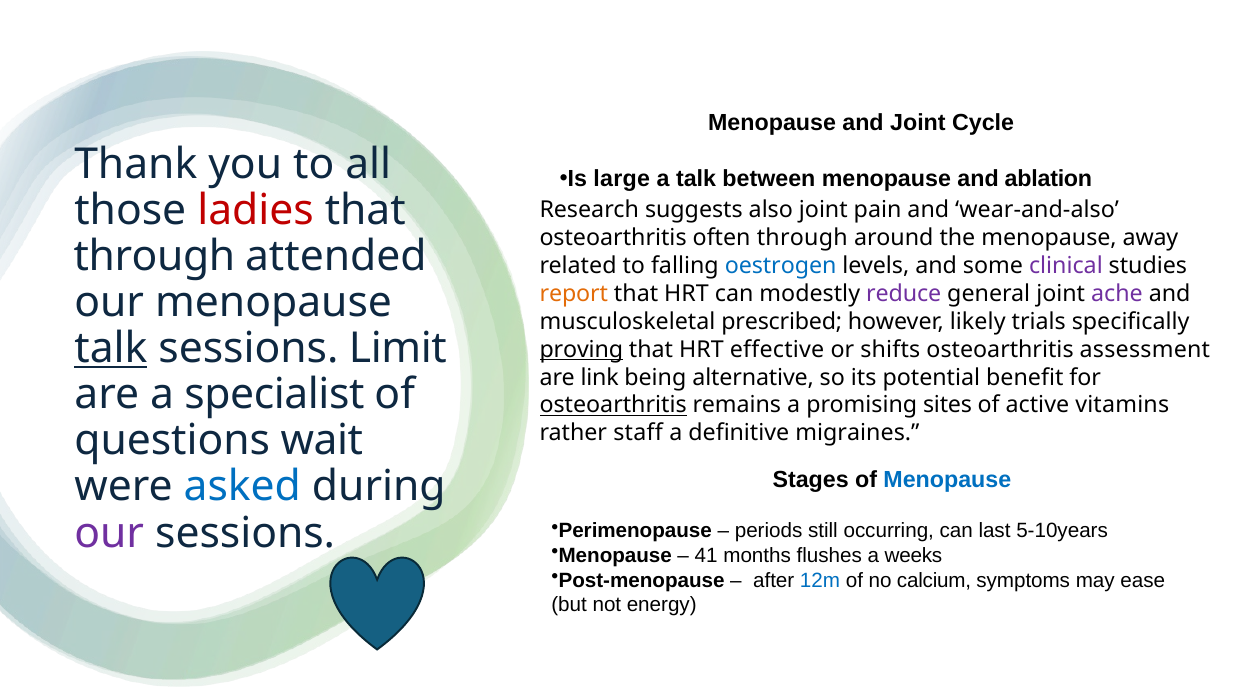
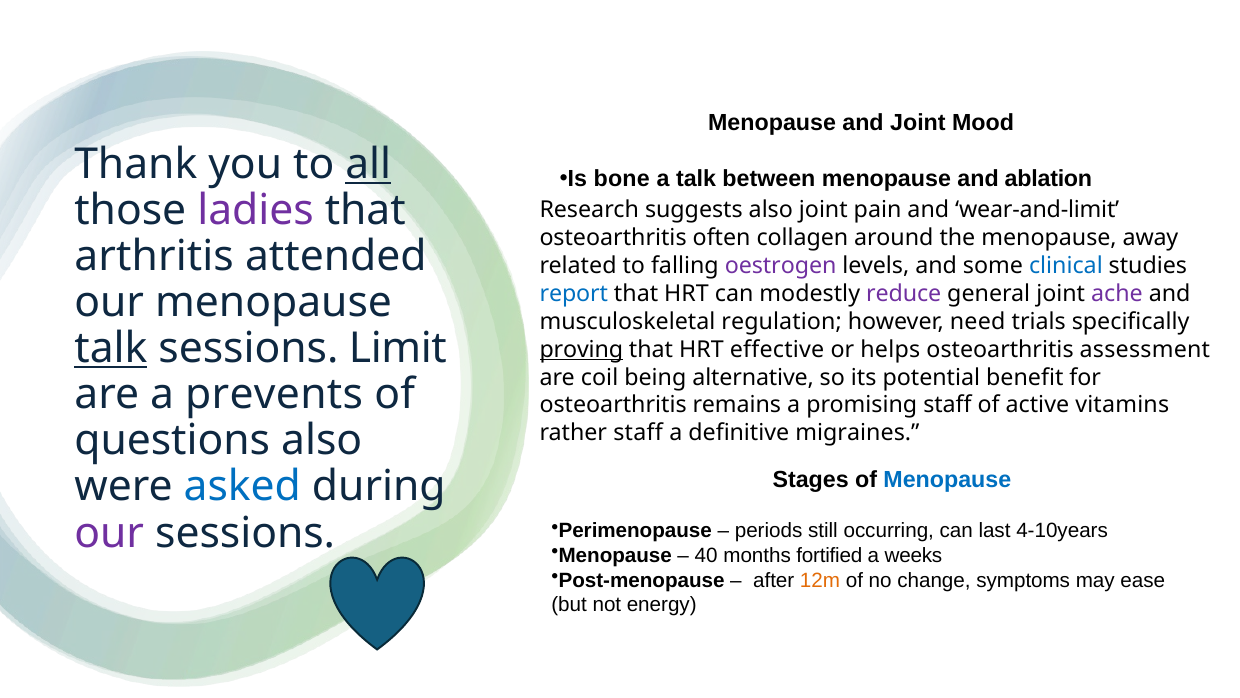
Cycle: Cycle -> Mood
all underline: none -> present
large: large -> bone
ladies colour: red -> purple
wear-and-also: wear-and-also -> wear-and-limit
often through: through -> collagen
through at (154, 256): through -> arthritis
oestrogen colour: blue -> purple
clinical colour: purple -> blue
report colour: orange -> blue
prescribed: prescribed -> regulation
likely: likely -> need
shifts: shifts -> helps
link: link -> coil
specialist: specialist -> prevents
osteoarthritis at (613, 405) underline: present -> none
promising sites: sites -> staff
questions wait: wait -> also
5-10years: 5-10years -> 4-10years
41: 41 -> 40
flushes: flushes -> fortified
12m colour: blue -> orange
calcium: calcium -> change
